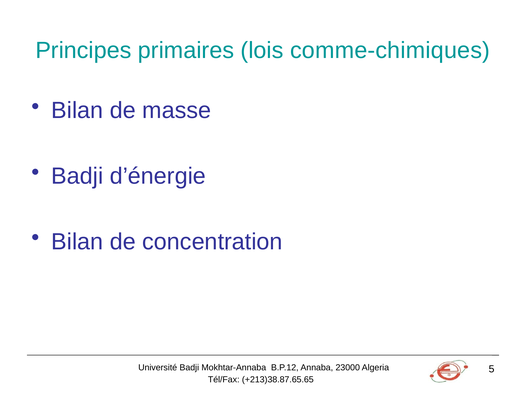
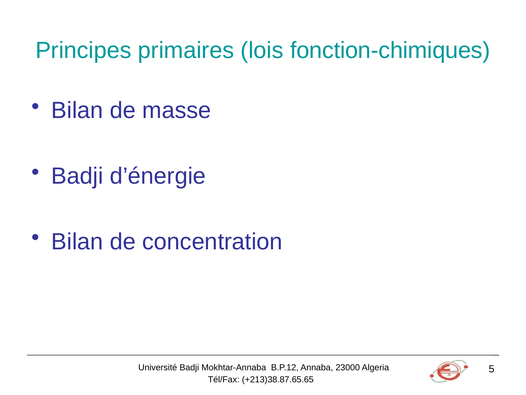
comme-chimiques: comme-chimiques -> fonction-chimiques
